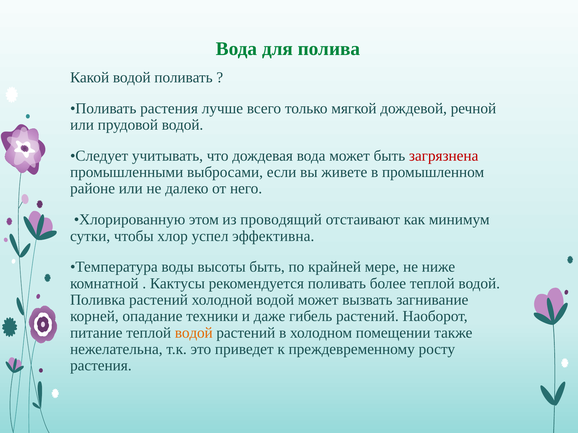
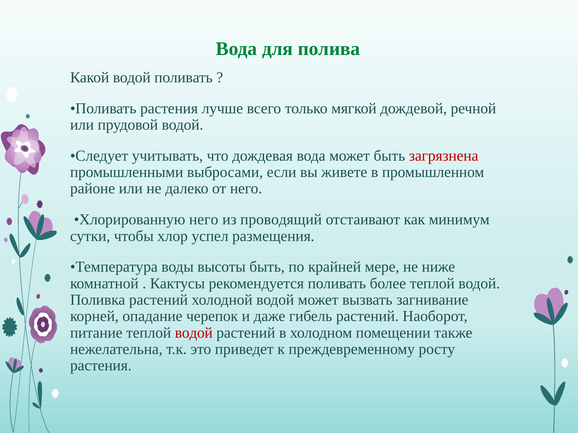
Хлорированную этом: этом -> него
эффективна: эффективна -> размещения
техники: техники -> черепок
водой at (194, 333) colour: orange -> red
